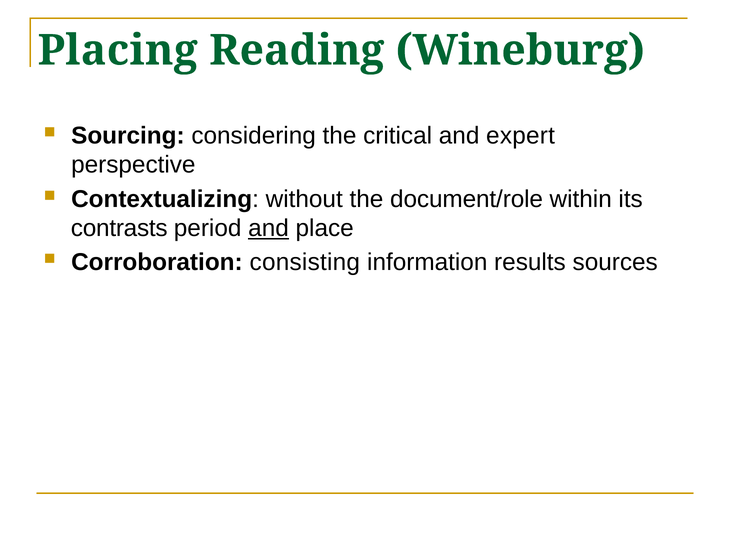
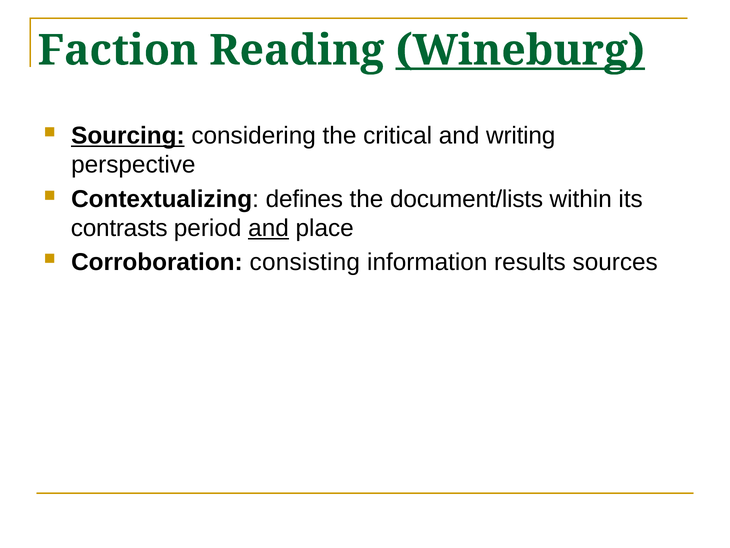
Placing: Placing -> Faction
Wineburg underline: none -> present
Sourcing underline: none -> present
expert: expert -> writing
without: without -> defines
document/role: document/role -> document/lists
